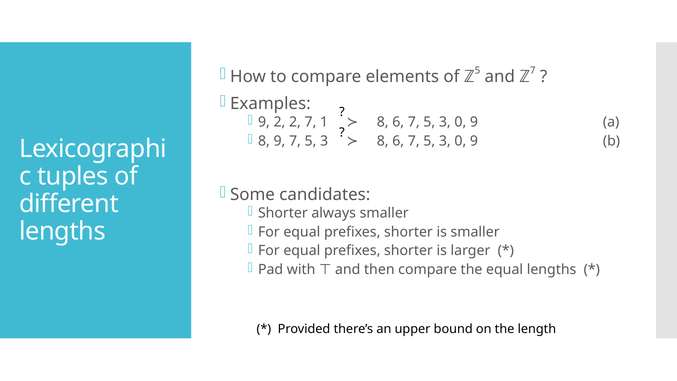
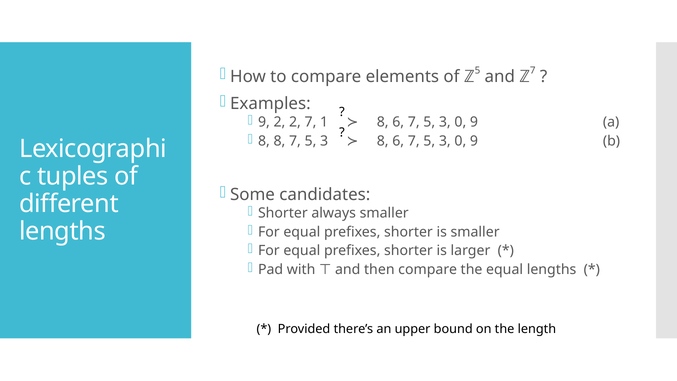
8 9: 9 -> 8
